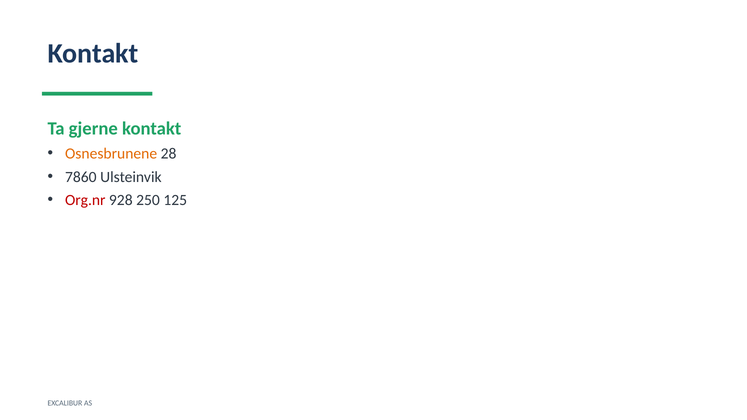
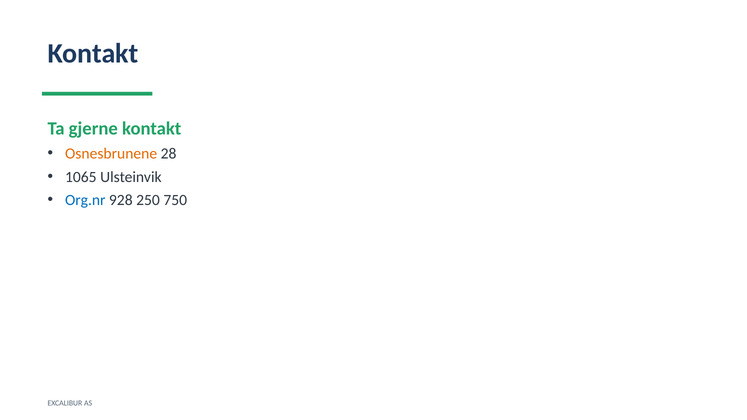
7860: 7860 -> 1065
Org.nr colour: red -> blue
125: 125 -> 750
